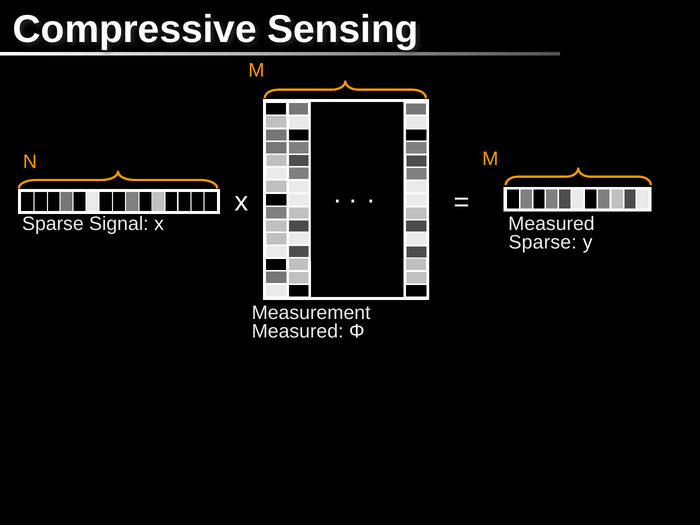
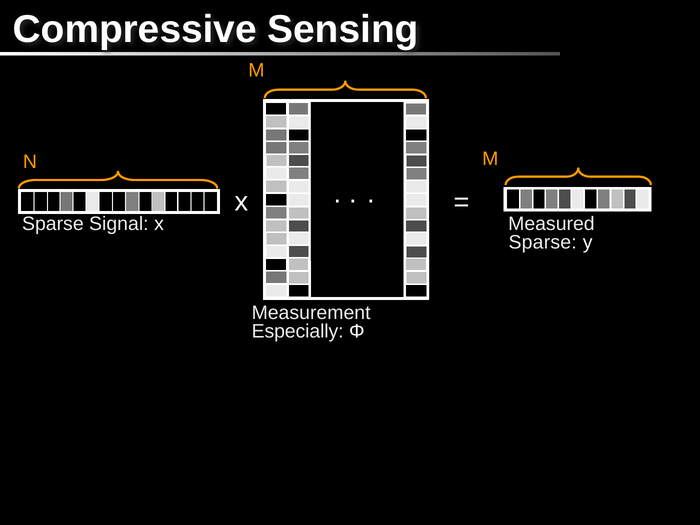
Measured at (298, 331): Measured -> Especially
